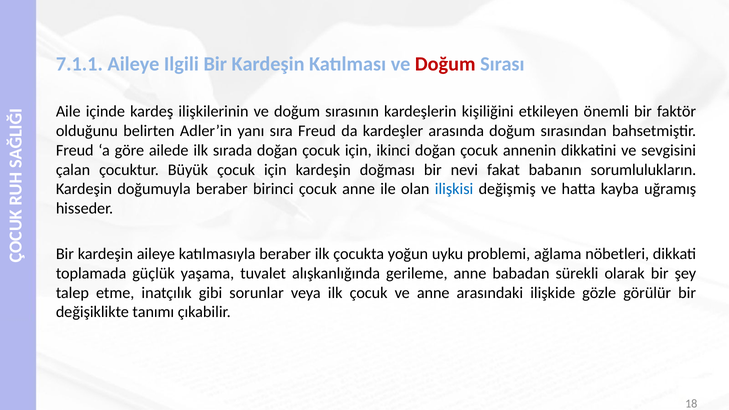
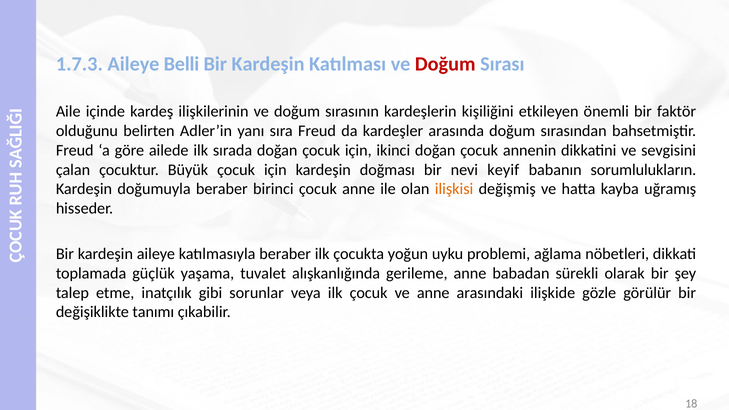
7.1.1: 7.1.1 -> 1.7.3
Ilgili: Ilgili -> Belli
fakat: fakat -> keyif
ilişkisi colour: blue -> orange
